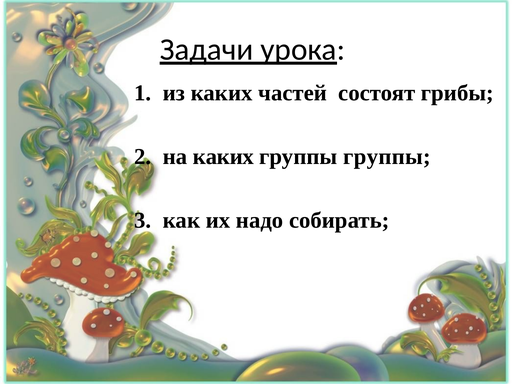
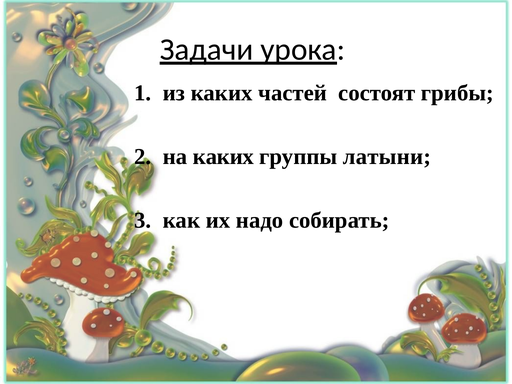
группы группы: группы -> латыни
